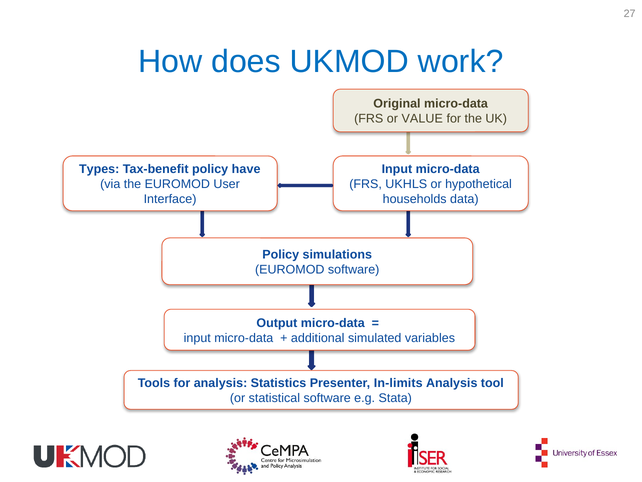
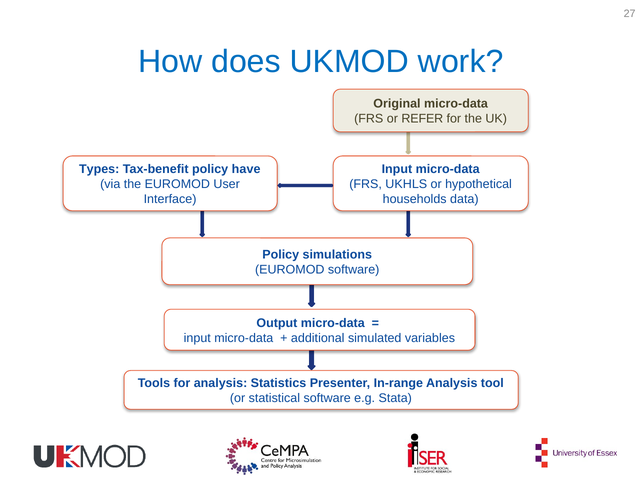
VALUE: VALUE -> REFER
In-limits: In-limits -> In-range
